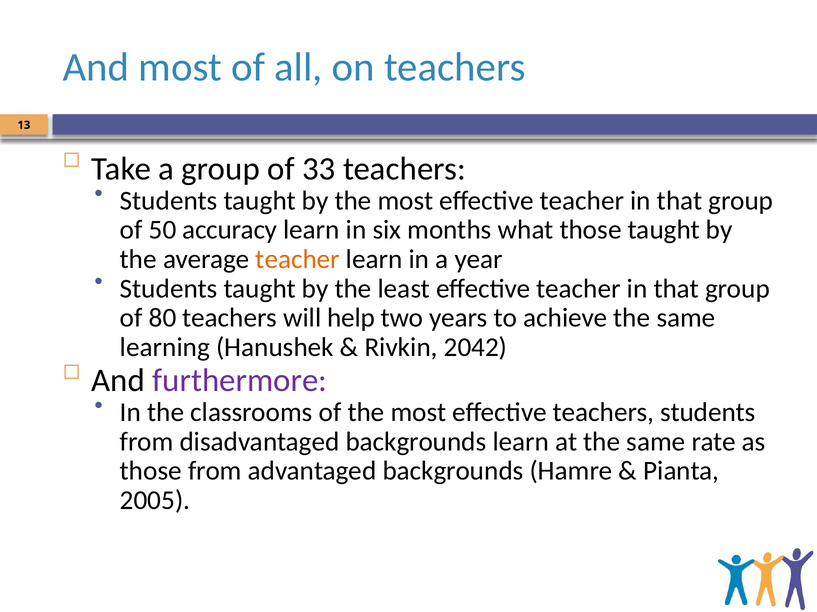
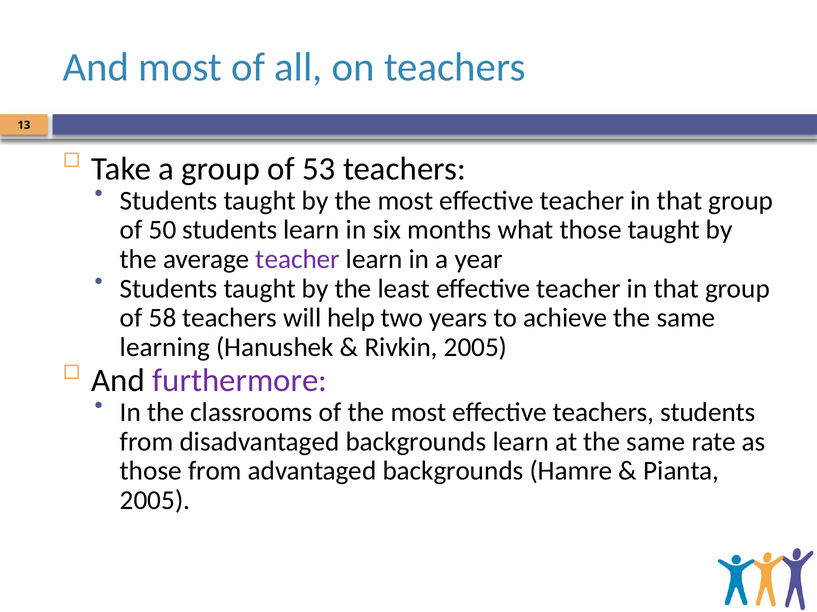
33: 33 -> 53
50 accuracy: accuracy -> students
teacher at (298, 260) colour: orange -> purple
80: 80 -> 58
Rivkin 2042: 2042 -> 2005
